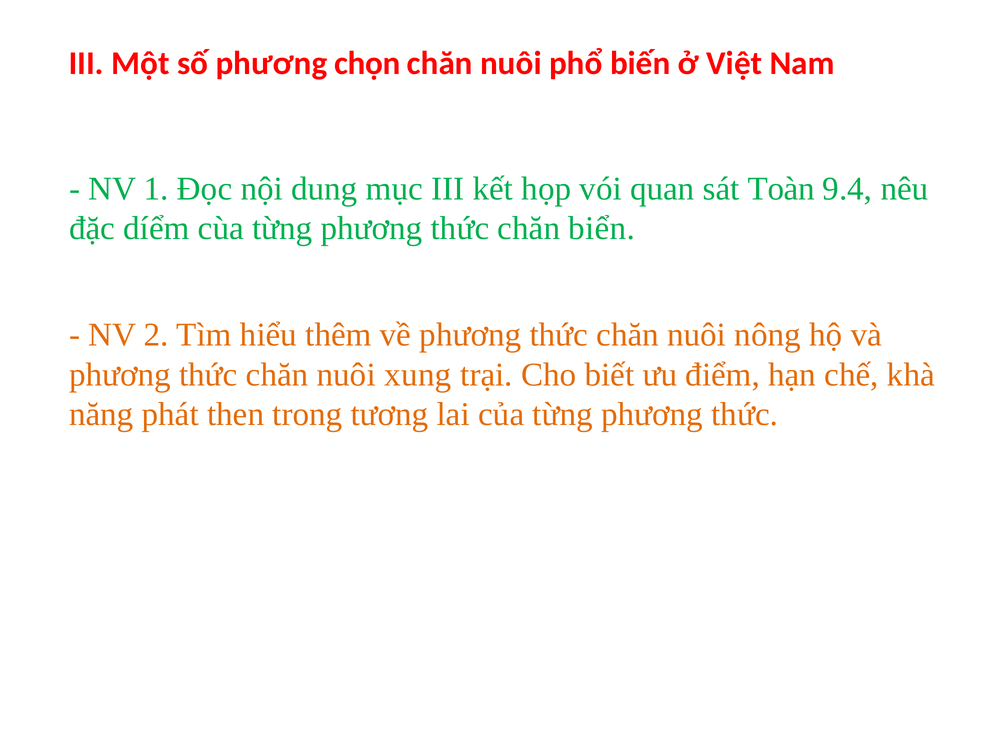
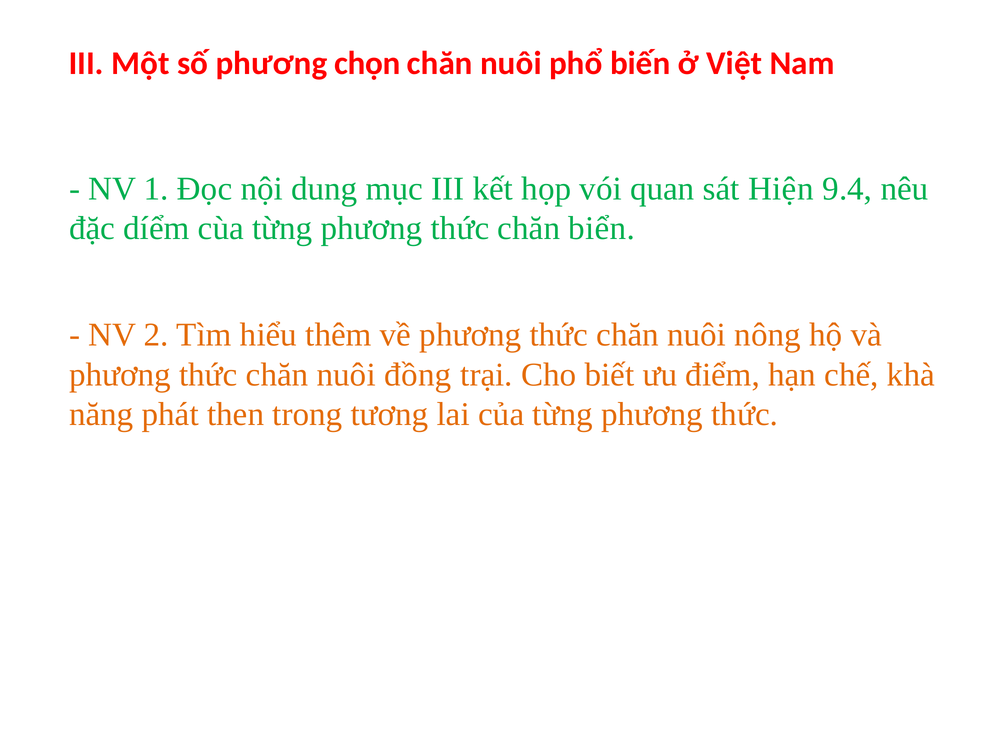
Toàn: Toàn -> Hiện
xung: xung -> đồng
